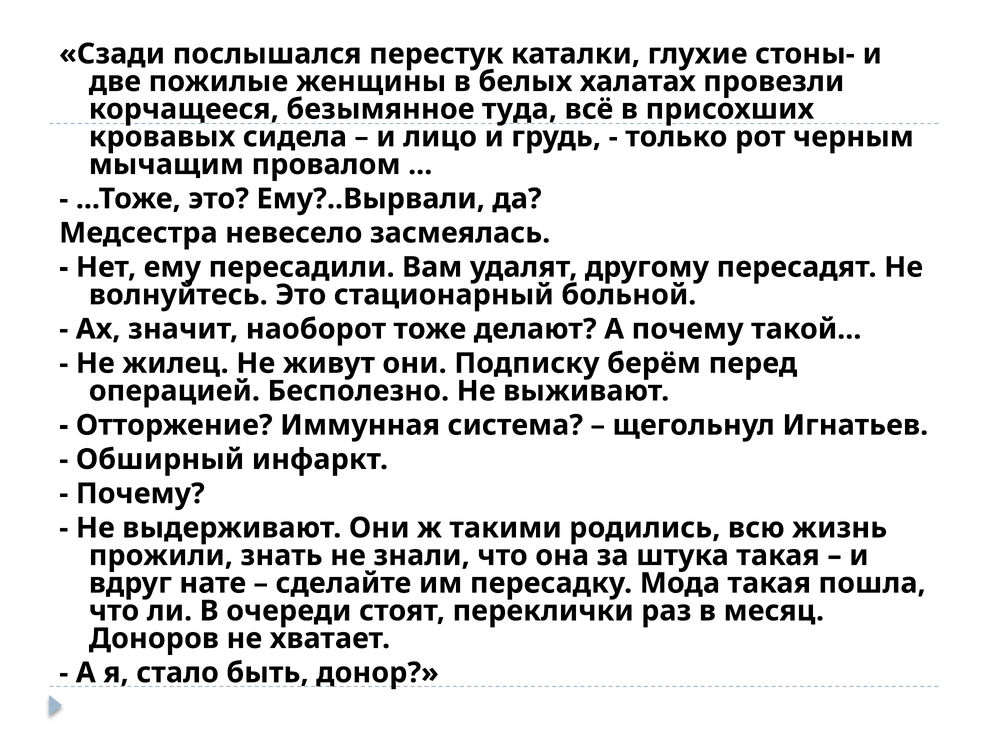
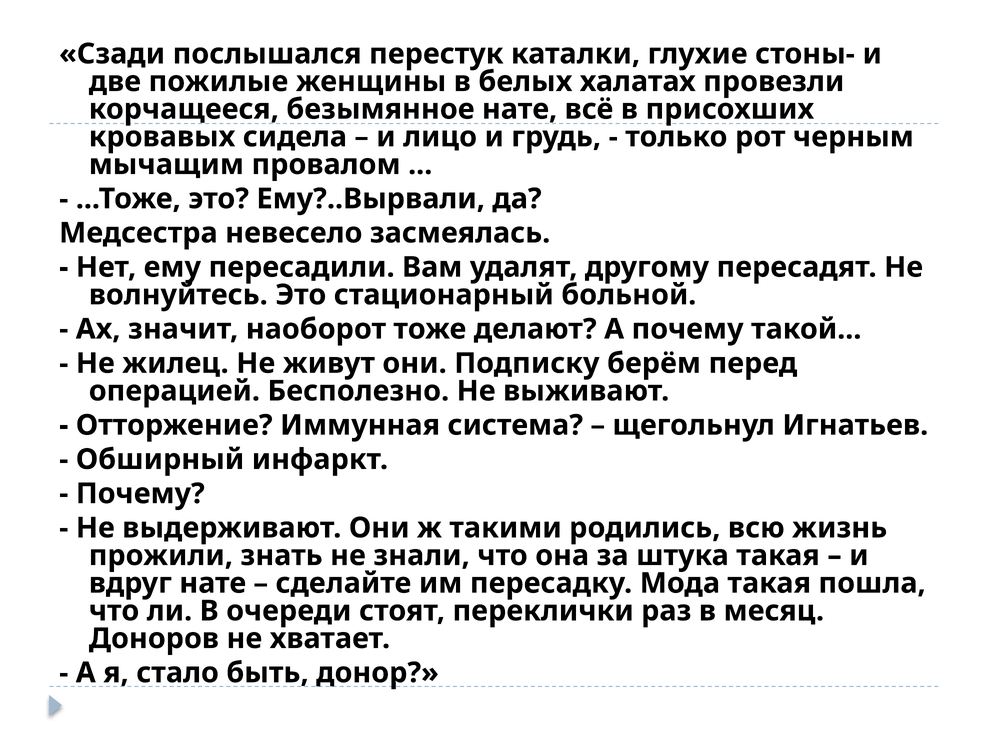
безымянное туда: туда -> нате
